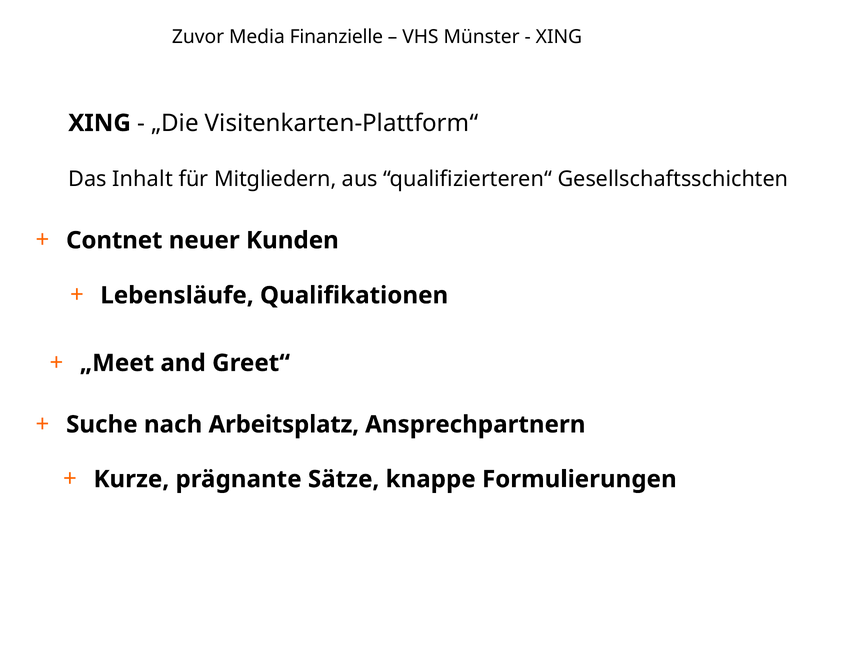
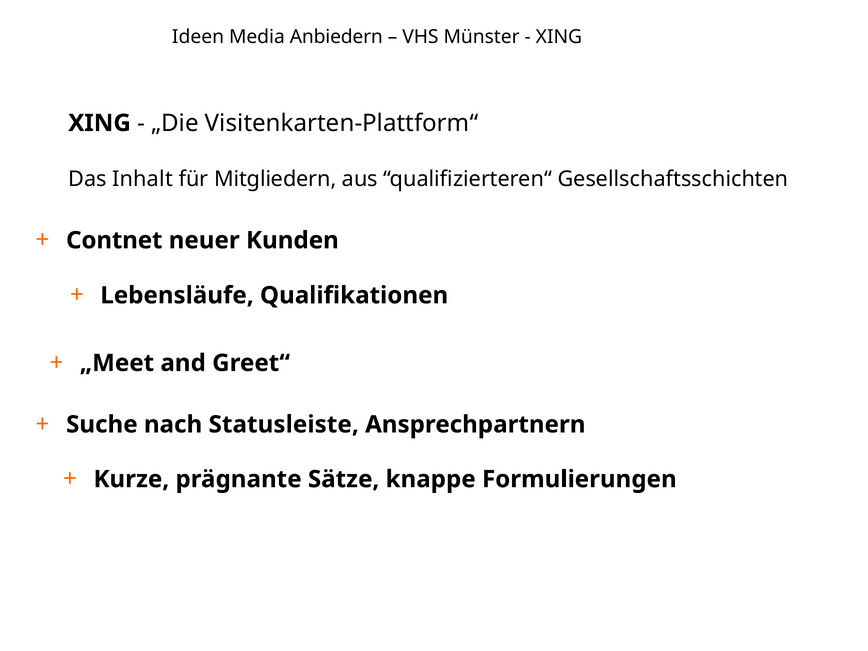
Zuvor: Zuvor -> Ideen
Finanzielle: Finanzielle -> Anbiedern
Arbeitsplatz: Arbeitsplatz -> Statusleiste
